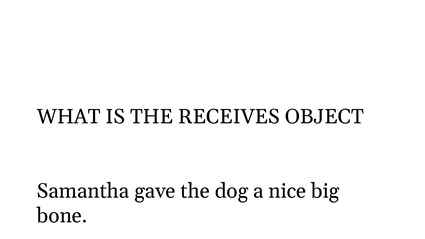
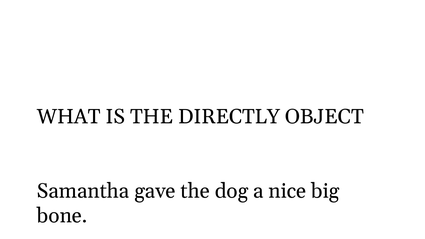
RECEIVES: RECEIVES -> DIRECTLY
